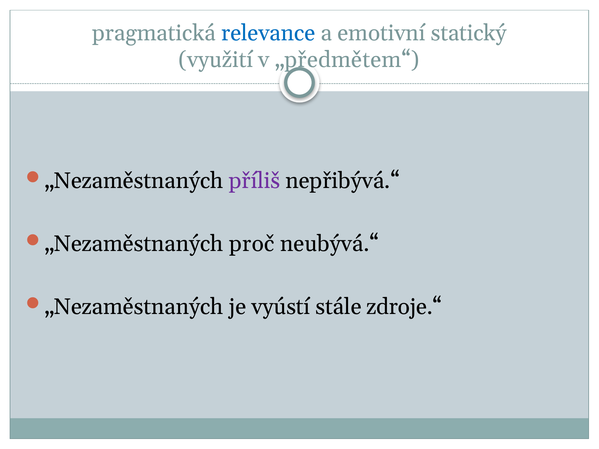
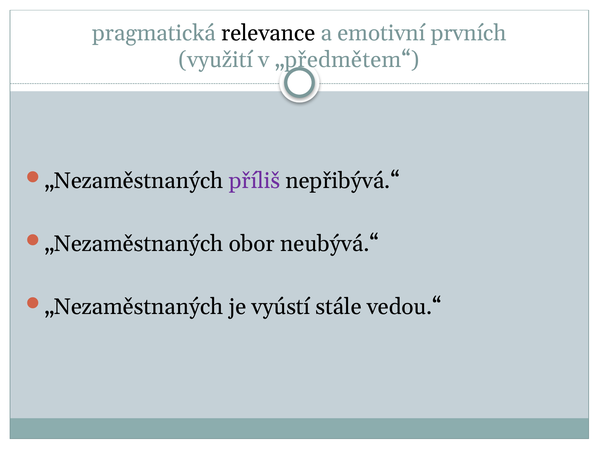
relevance colour: blue -> black
statický: statický -> prvních
proč: proč -> obor
zdroje.“: zdroje.“ -> vedou.“
